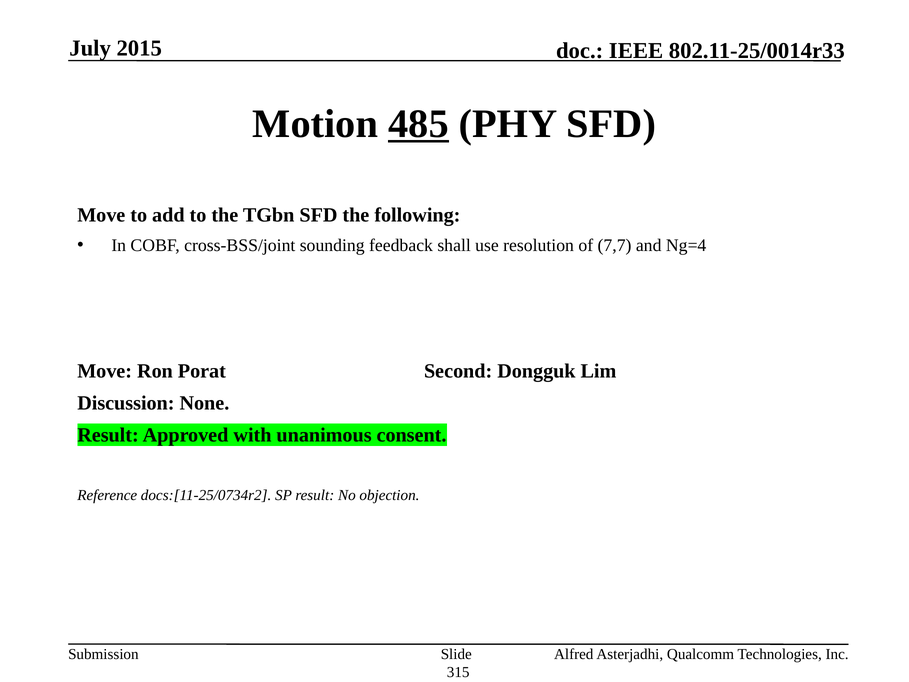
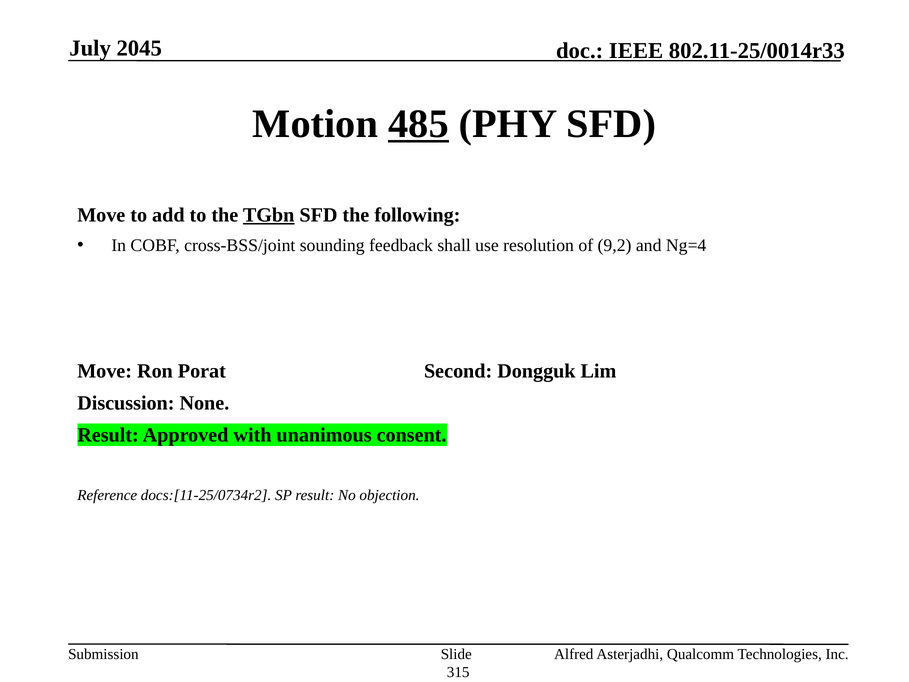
2015: 2015 -> 2045
TGbn underline: none -> present
7,7: 7,7 -> 9,2
